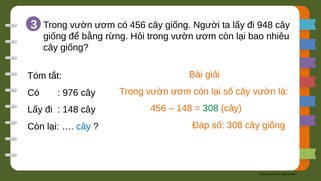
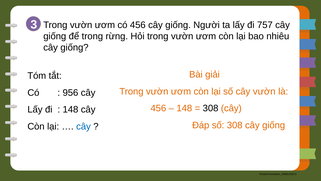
948: 948 -> 757
để bằng: bằng -> trong
976: 976 -> 956
308 at (211, 108) colour: green -> black
